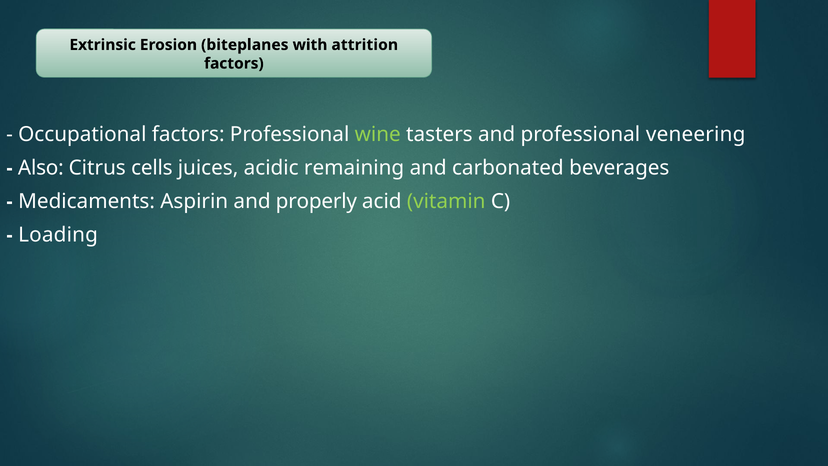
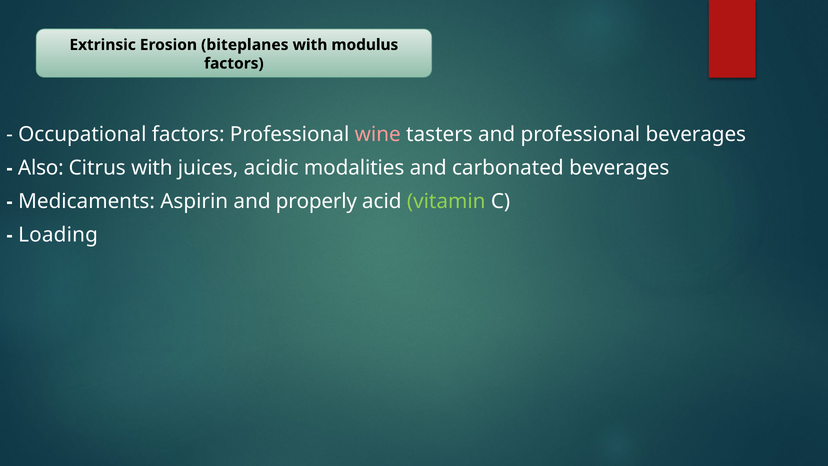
attrition: attrition -> modulus
wine colour: light green -> pink
professional veneering: veneering -> beverages
Citrus cells: cells -> with
remaining: remaining -> modalities
